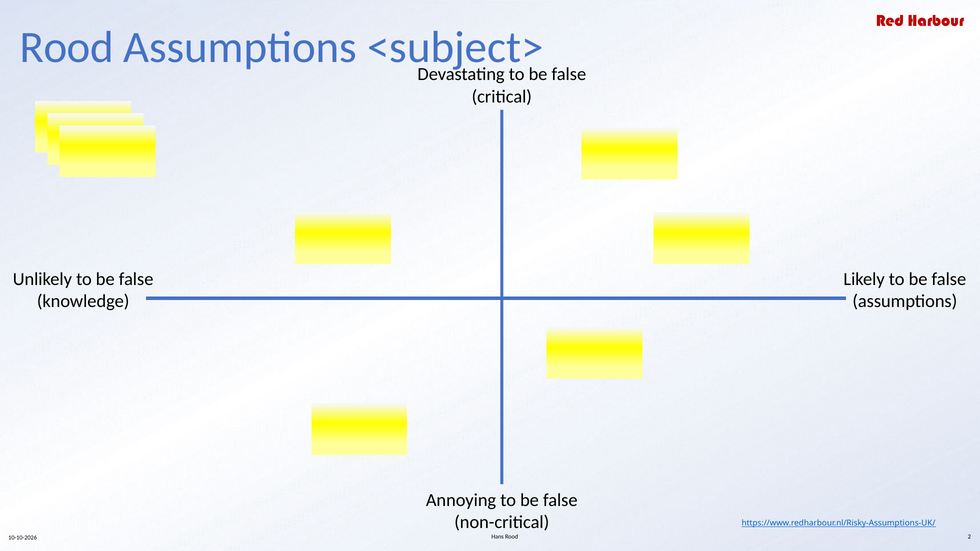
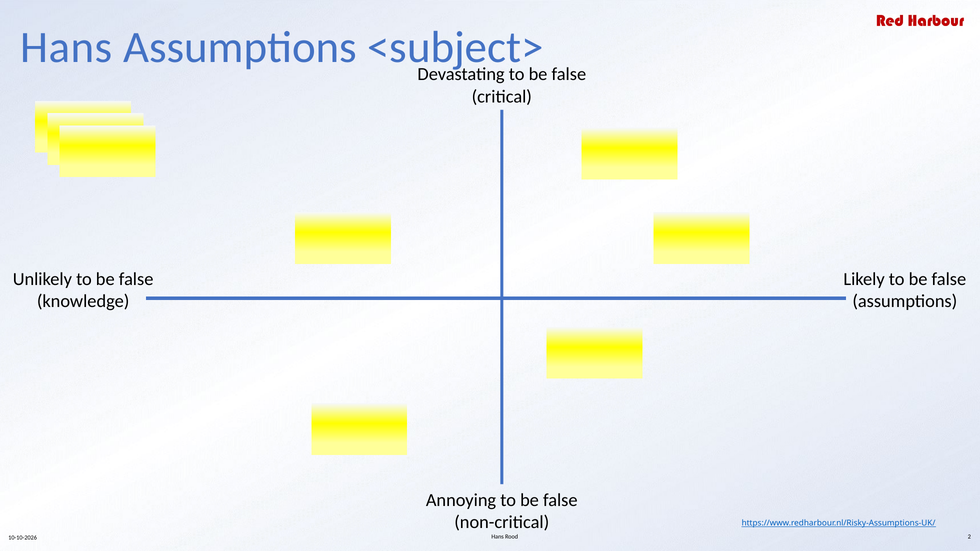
Rood at (67, 48): Rood -> Hans
